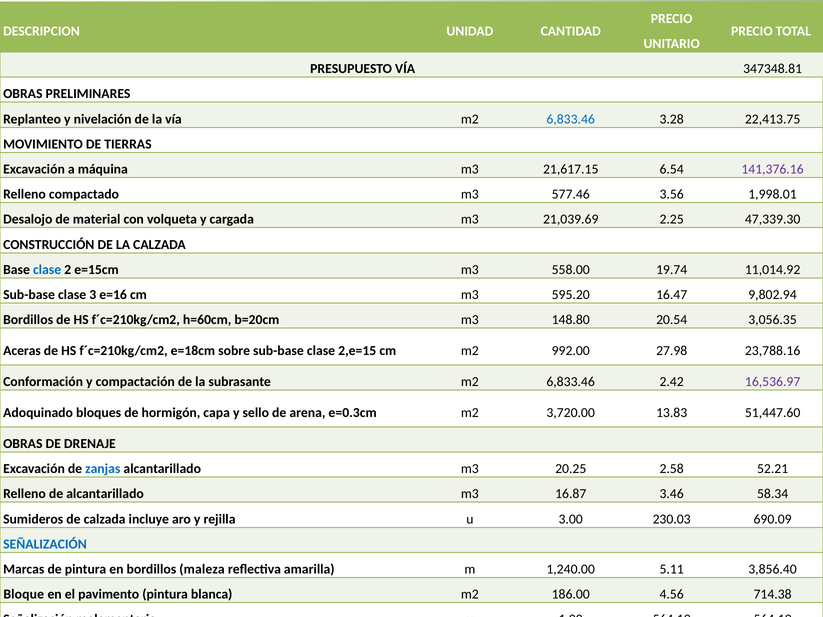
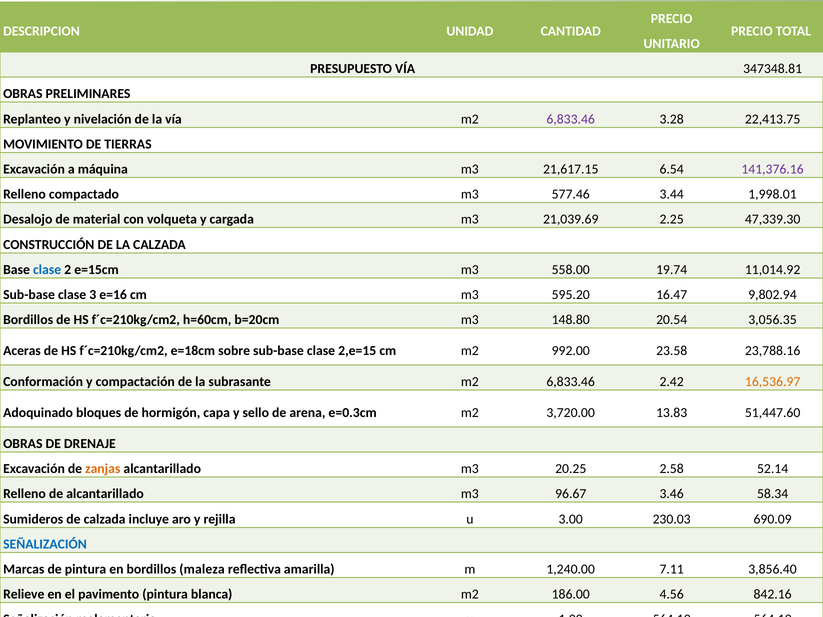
6,833.46 at (571, 119) colour: blue -> purple
3.56: 3.56 -> 3.44
27.98: 27.98 -> 23.58
16,536.97 colour: purple -> orange
zanjas colour: blue -> orange
52.21: 52.21 -> 52.14
16.87: 16.87 -> 96.67
5.11: 5.11 -> 7.11
Bloque: Bloque -> Relieve
714.38: 714.38 -> 842.16
